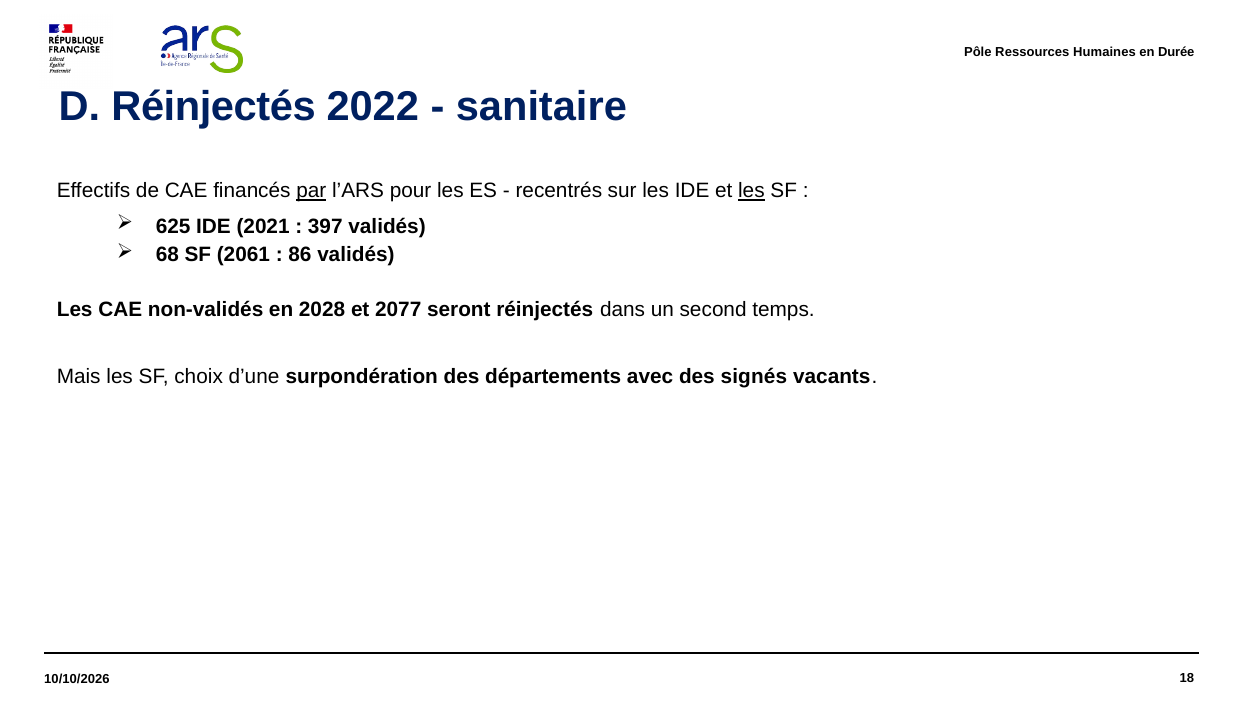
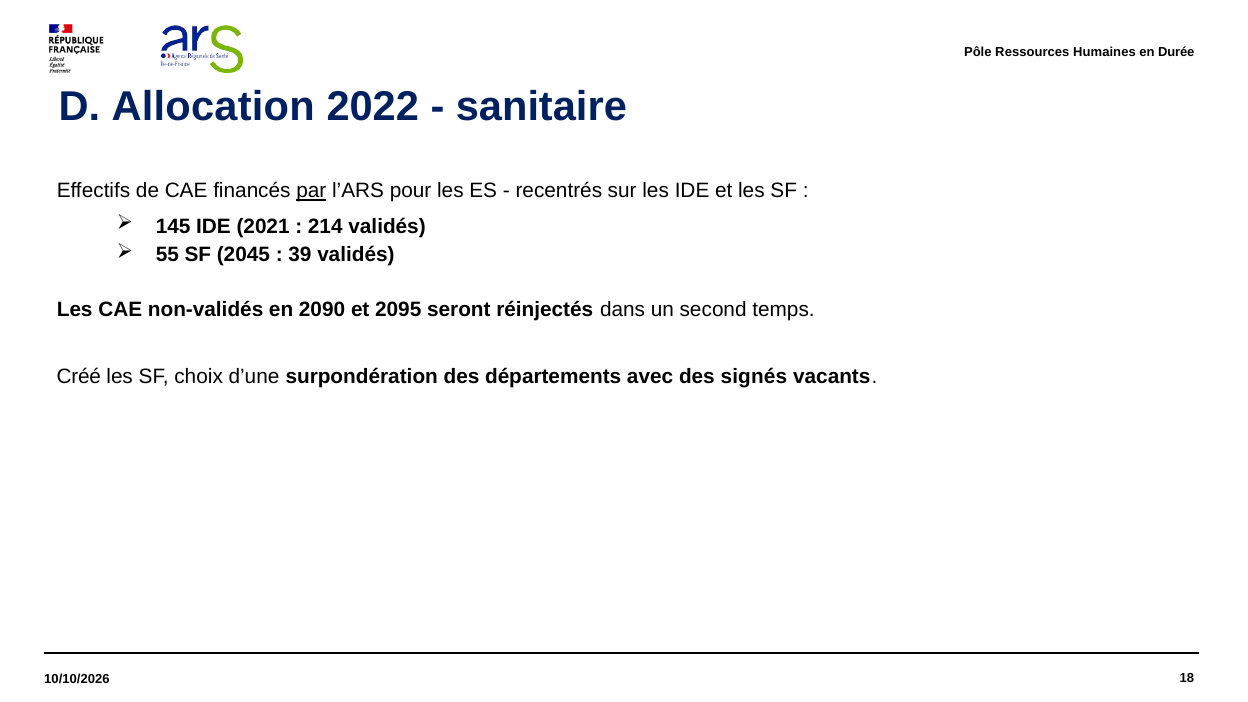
D Réinjectés: Réinjectés -> Allocation
les at (751, 191) underline: present -> none
625: 625 -> 145
397: 397 -> 214
68: 68 -> 55
2061: 2061 -> 2045
86: 86 -> 39
2028: 2028 -> 2090
2077: 2077 -> 2095
Mais: Mais -> Créé
